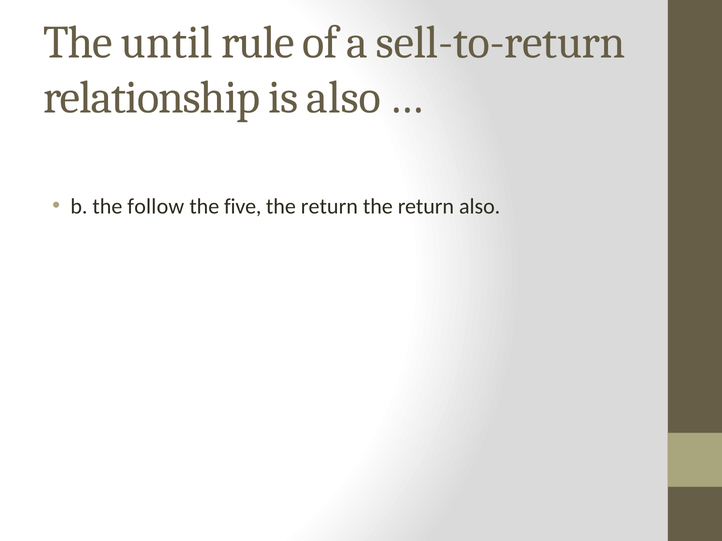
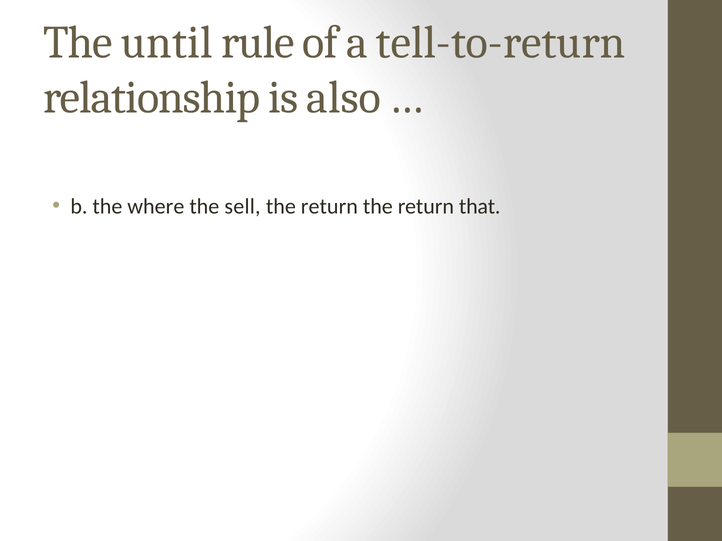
sell-to-return: sell-to-return -> tell-to-return
follow: follow -> where
five: five -> sell
return also: also -> that
